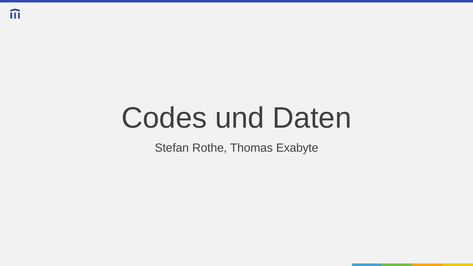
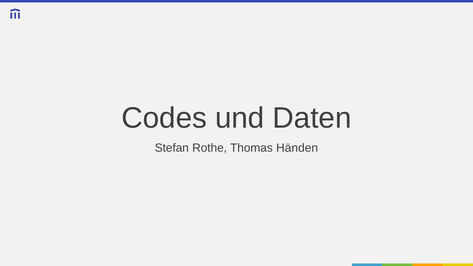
Exabyte: Exabyte -> Händen
